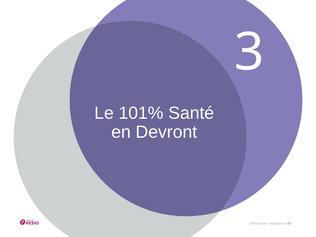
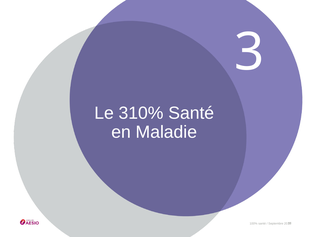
101%: 101% -> 310%
Devront: Devront -> Maladie
